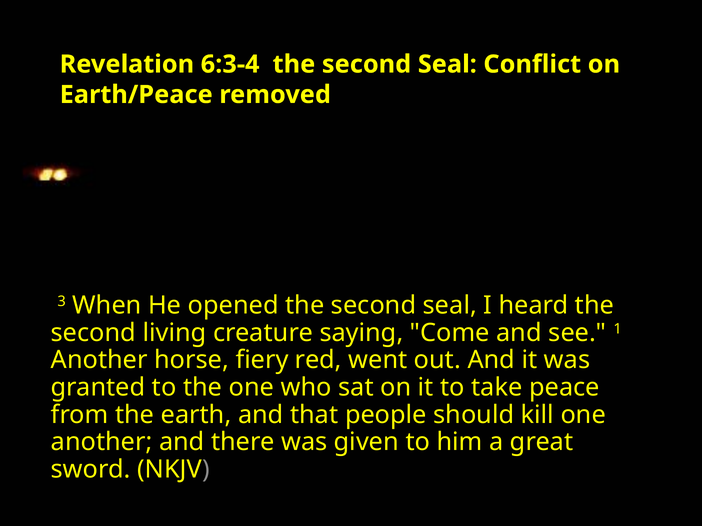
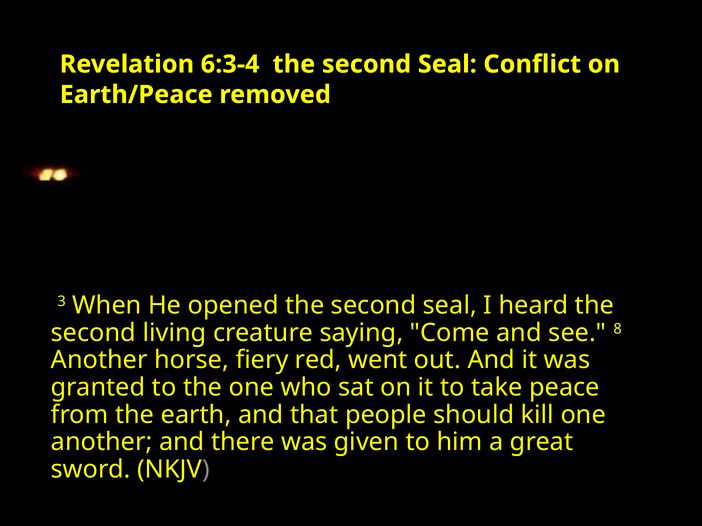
1: 1 -> 8
